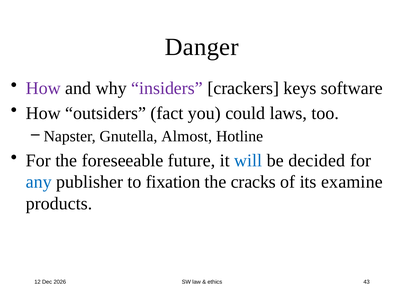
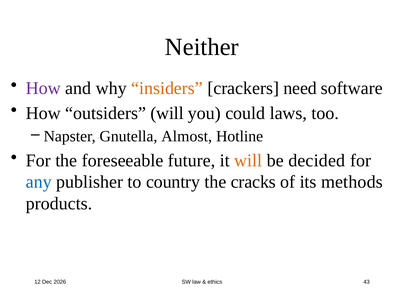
Danger: Danger -> Neither
insiders colour: purple -> orange
keys: keys -> need
outsiders fact: fact -> will
will at (248, 160) colour: blue -> orange
fixation: fixation -> country
examine: examine -> methods
